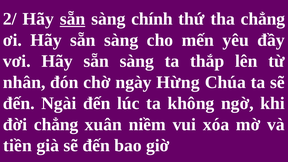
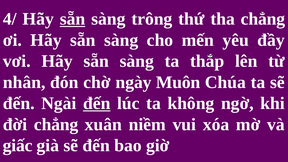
2/: 2/ -> 4/
chính: chính -> trông
Hừng: Hừng -> Muôn
đến at (97, 103) underline: none -> present
tiền: tiền -> giấc
